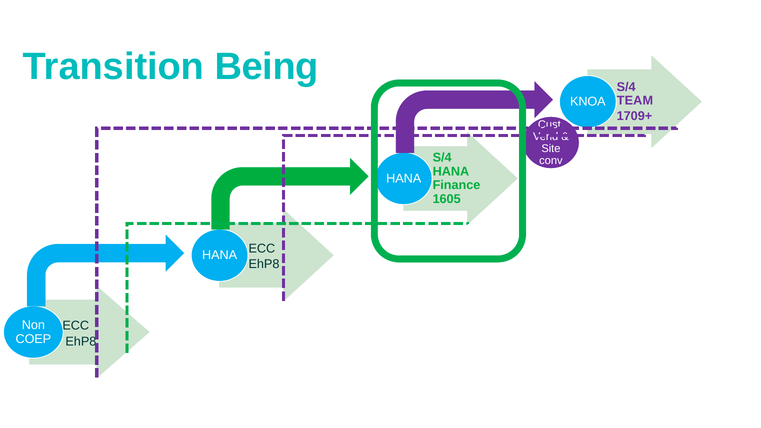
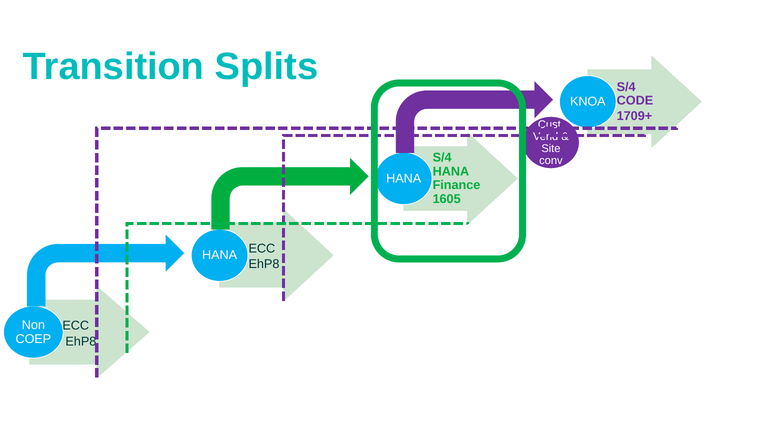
Being: Being -> Splits
TEAM: TEAM -> CODE
